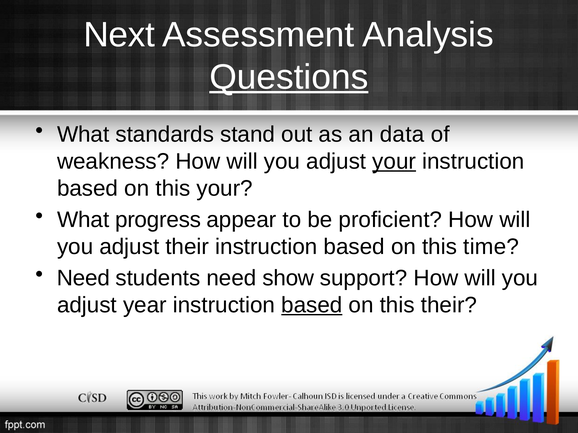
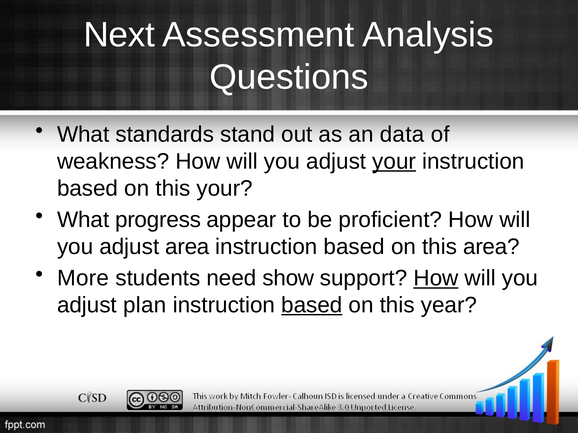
Questions underline: present -> none
adjust their: their -> area
this time: time -> area
Need at (83, 279): Need -> More
How at (436, 279) underline: none -> present
year: year -> plan
this their: their -> year
